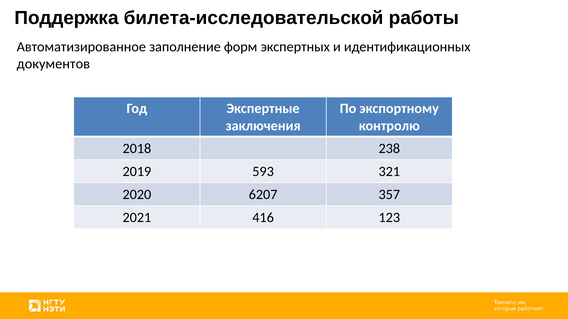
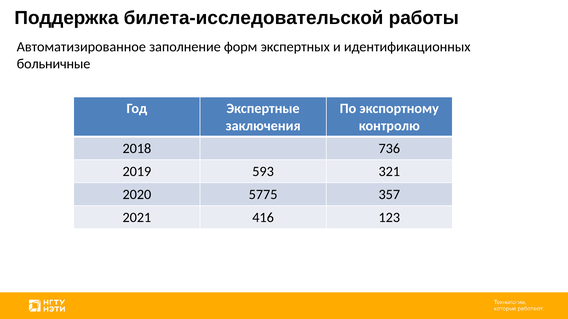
документов: документов -> больничные
238: 238 -> 736
6207: 6207 -> 5775
